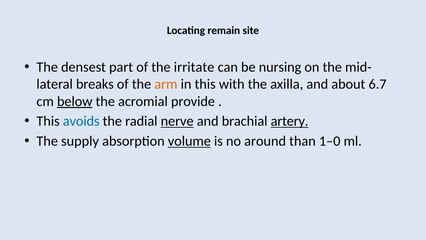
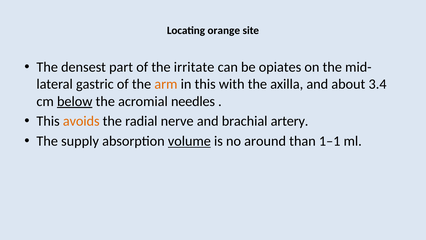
remain: remain -> orange
nursing: nursing -> opiates
breaks: breaks -> gastric
6.7: 6.7 -> 3.4
provide: provide -> needles
avoids colour: blue -> orange
nerve underline: present -> none
artery underline: present -> none
1–0: 1–0 -> 1–1
